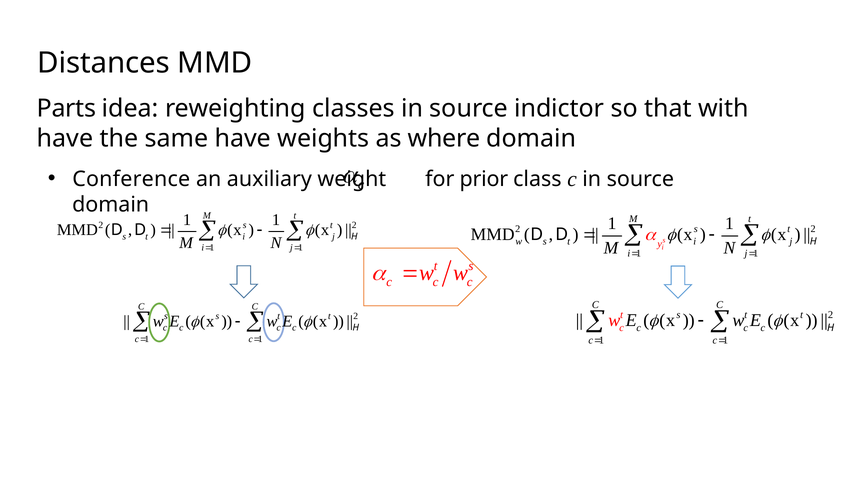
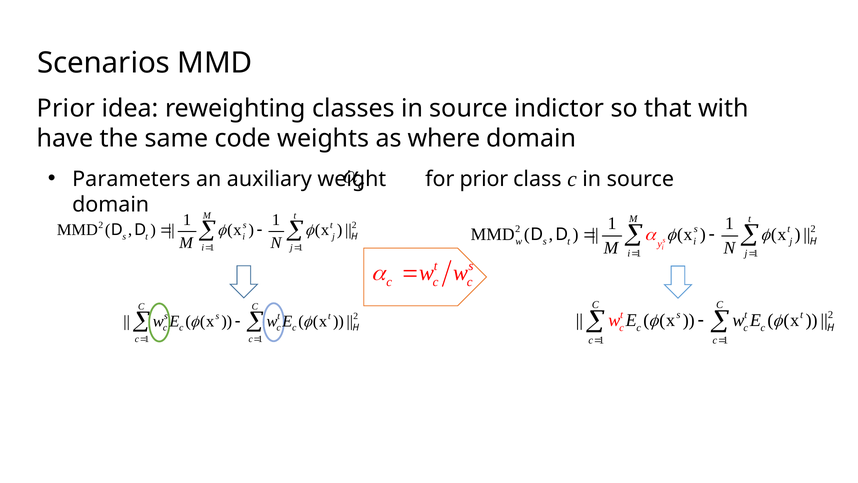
Distances: Distances -> Scenarios
Parts at (66, 108): Parts -> Prior
same have: have -> code
Conference: Conference -> Parameters
